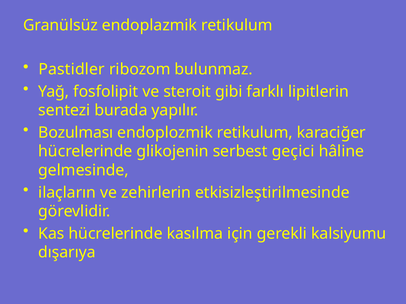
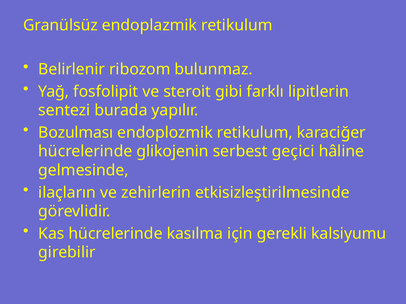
Pastidler: Pastidler -> Belirlenir
dışarıya: dışarıya -> girebilir
